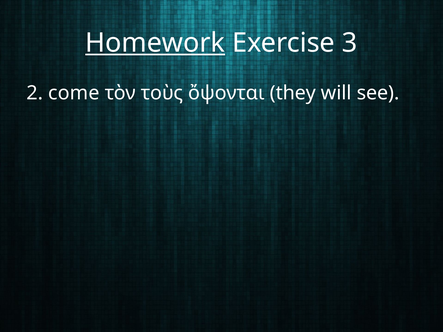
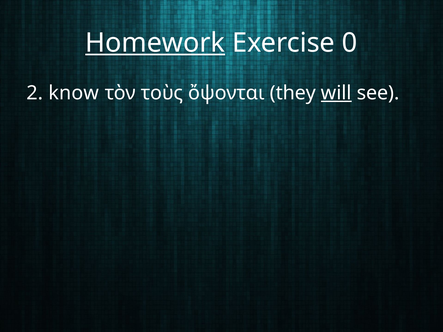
3: 3 -> 0
come: come -> know
will underline: none -> present
